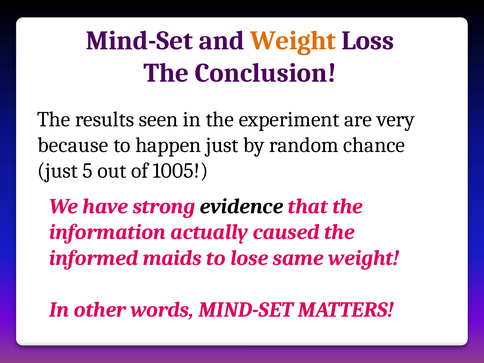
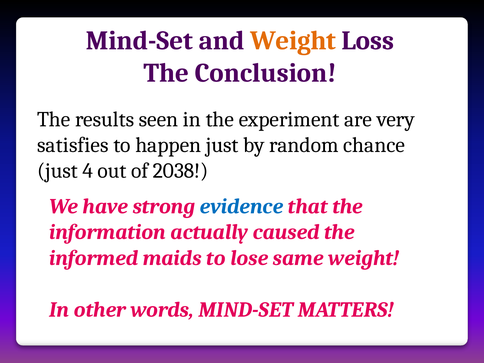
because: because -> satisfies
5: 5 -> 4
1005: 1005 -> 2038
evidence colour: black -> blue
